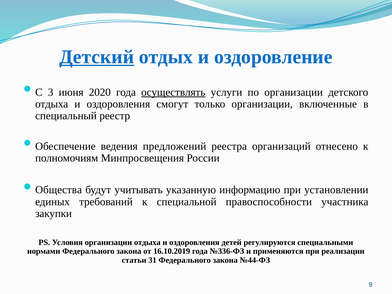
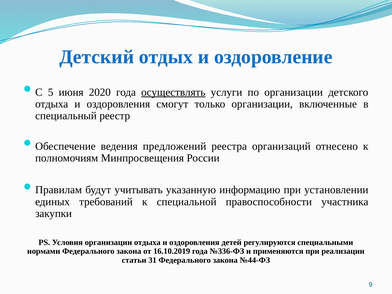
Детский underline: present -> none
3: 3 -> 5
Общества: Общества -> Правилам
